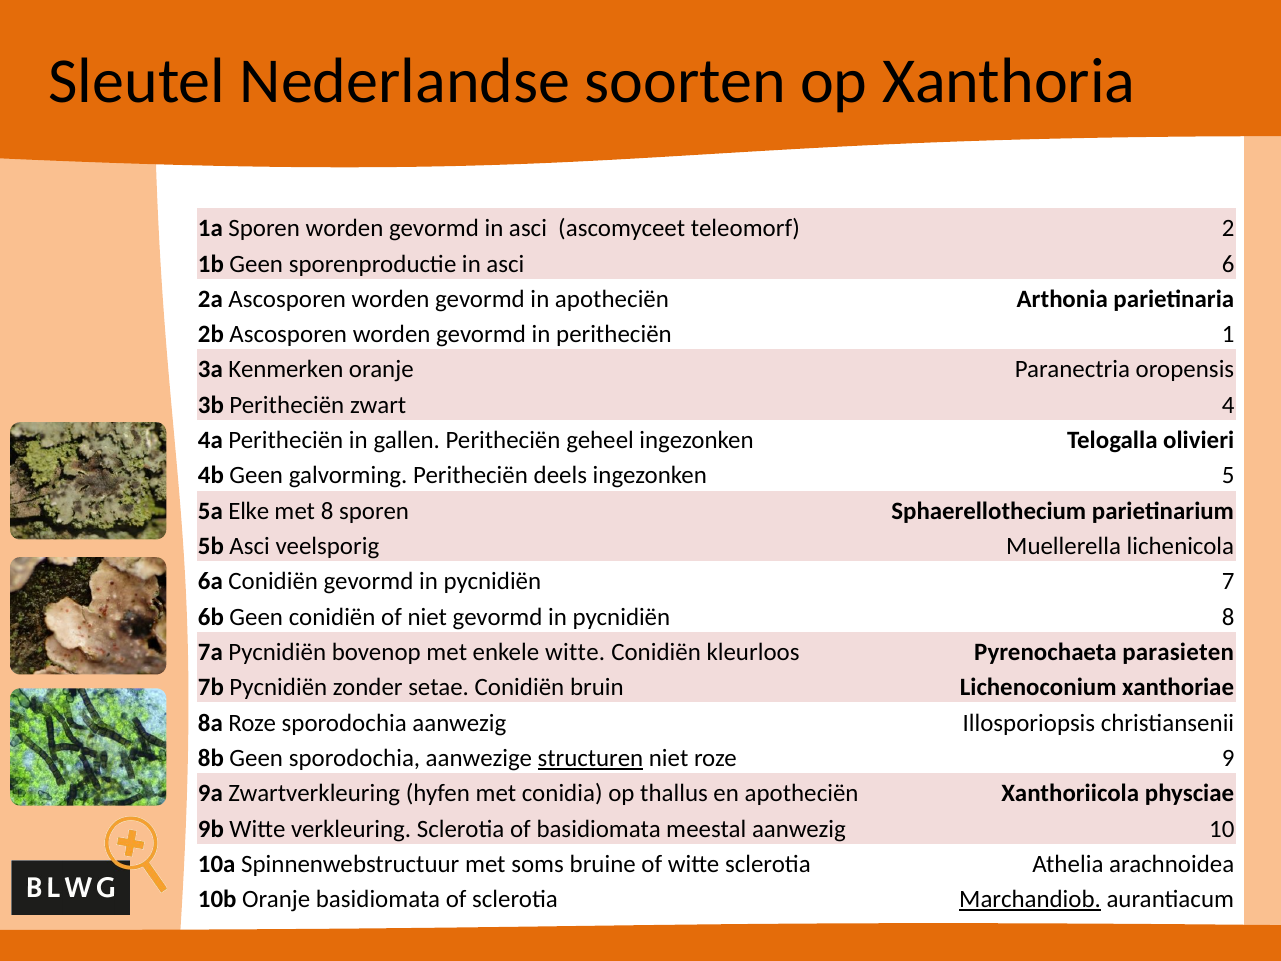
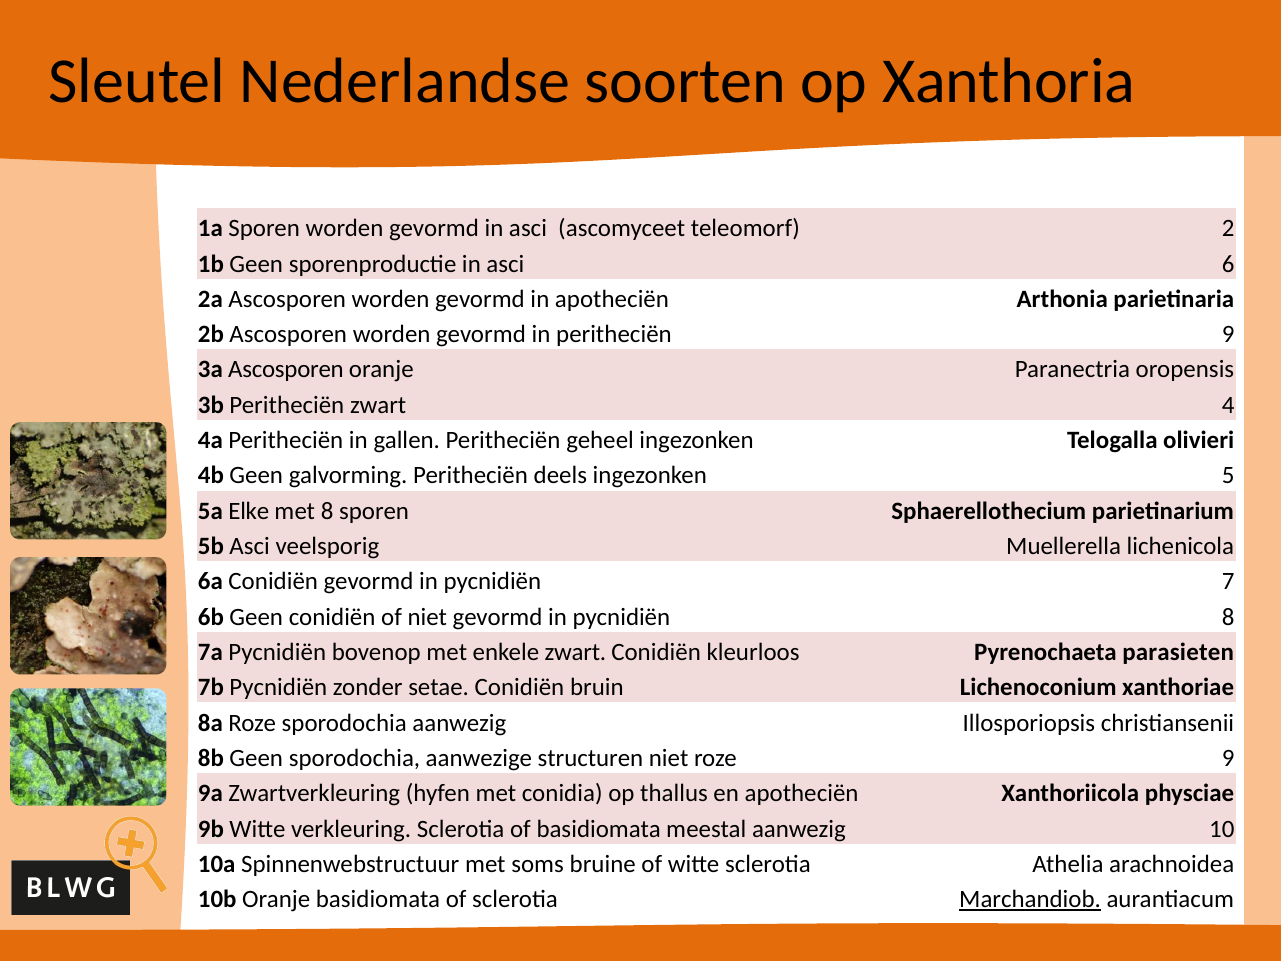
peritheciën 1: 1 -> 9
3a Kenmerken: Kenmerken -> Ascosporen
enkele witte: witte -> zwart
structuren underline: present -> none
